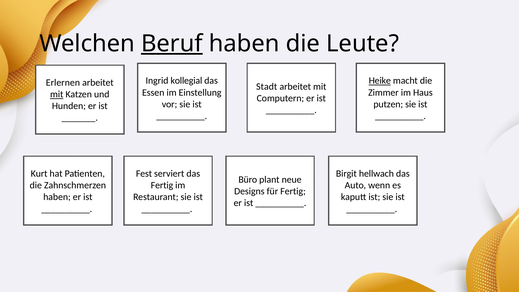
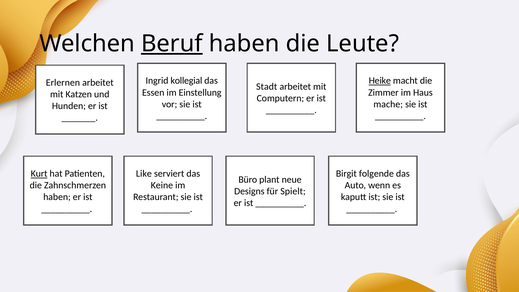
mit at (57, 94) underline: present -> none
putzen: putzen -> mache
Kurt underline: none -> present
Fest: Fest -> Like
hellwach: hellwach -> folgende
Fertig at (162, 185): Fertig -> Keine
für Fertig: Fertig -> Spielt
